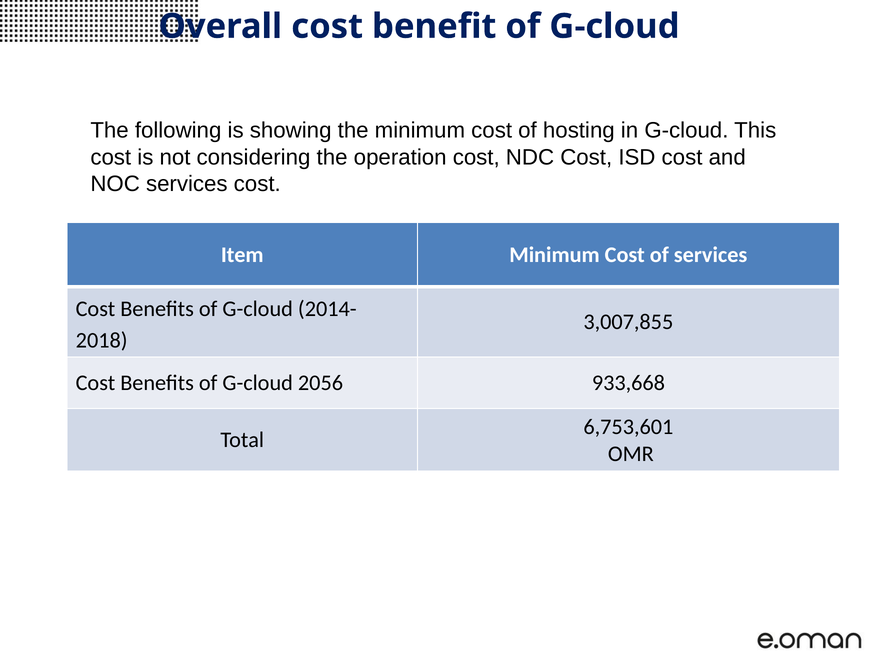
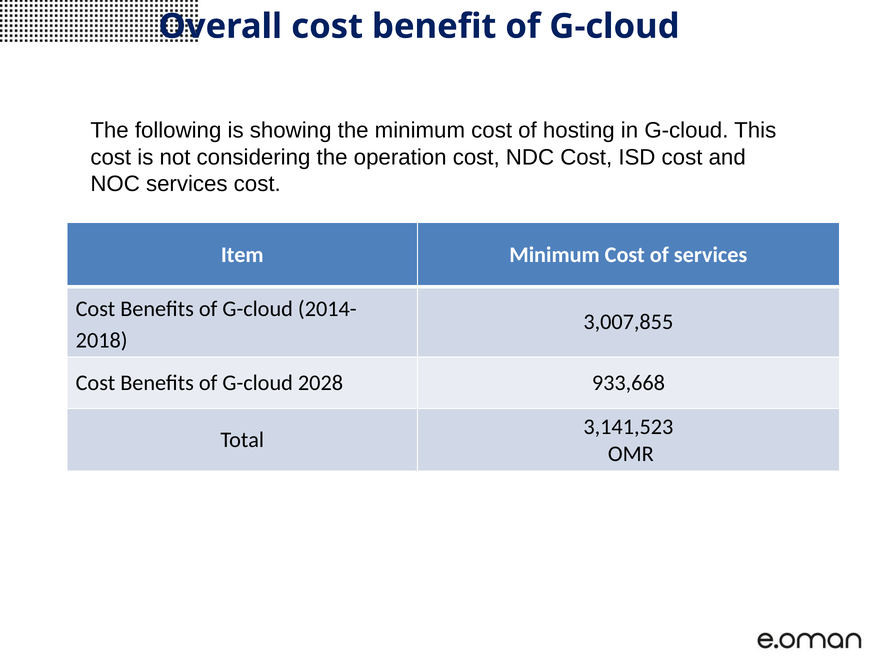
2056: 2056 -> 2028
6,753,601: 6,753,601 -> 3,141,523
